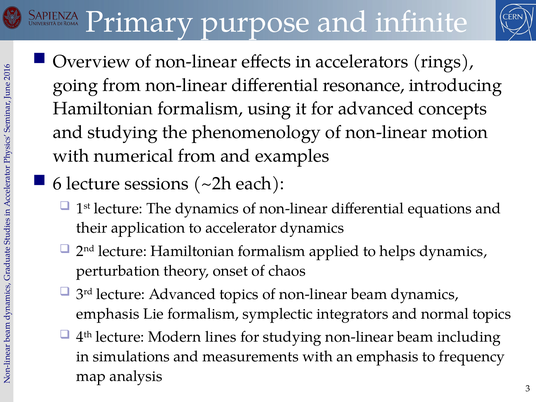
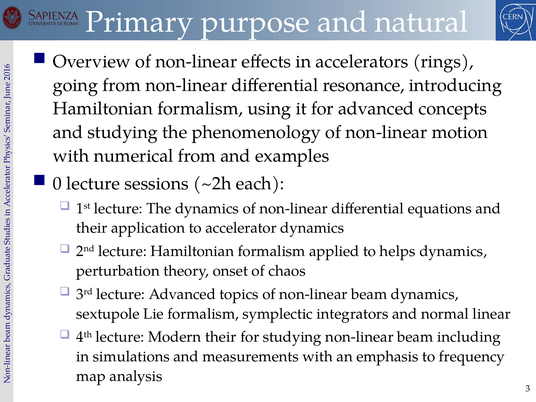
infinite: infinite -> natural
6 at (57, 184): 6 -> 0
emphasis at (108, 314): emphasis -> sextupole
normal topics: topics -> linear
Modern lines: lines -> their
